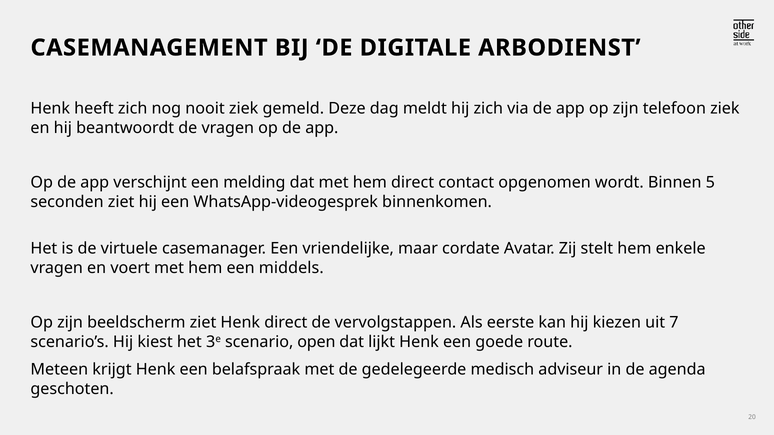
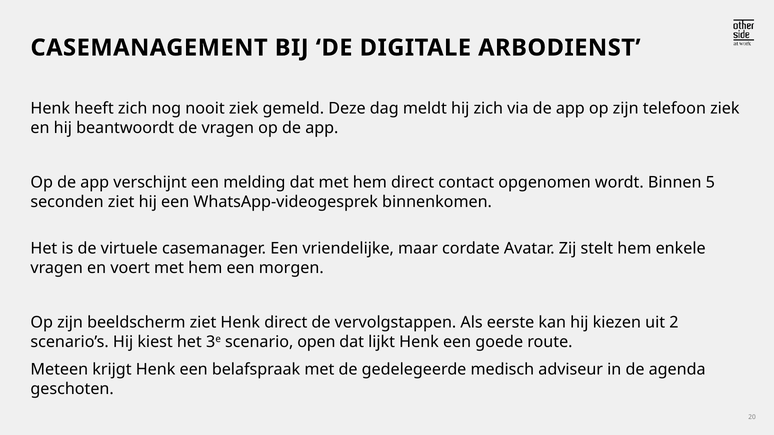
middels: middels -> morgen
7: 7 -> 2
